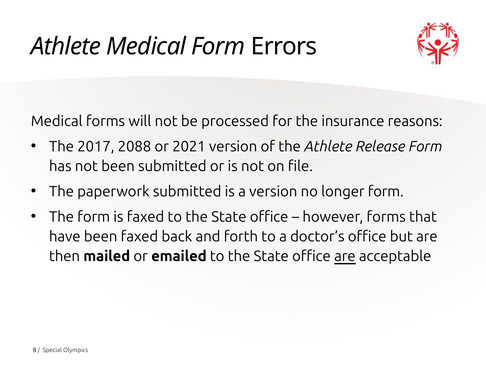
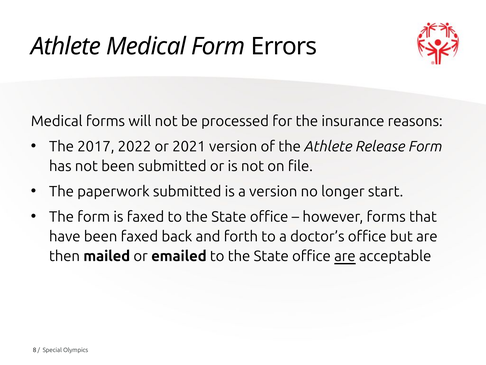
2088: 2088 -> 2022
longer form: form -> start
